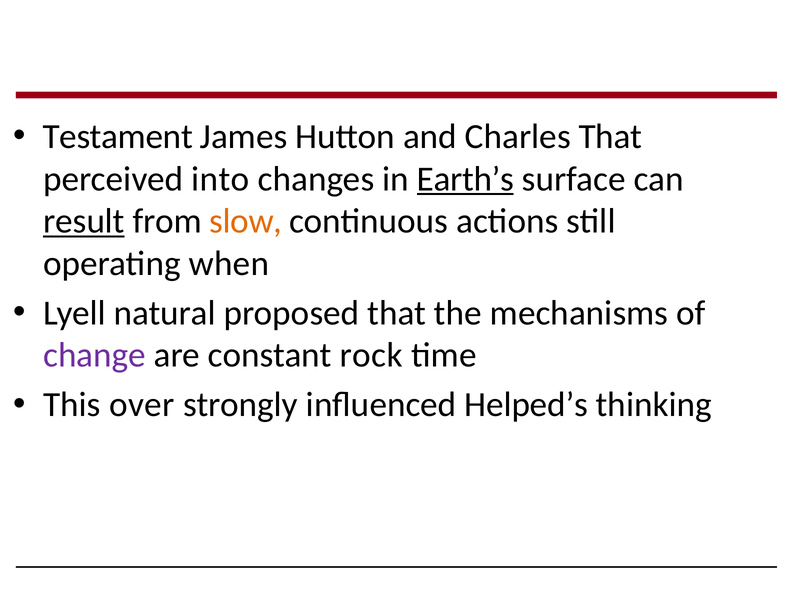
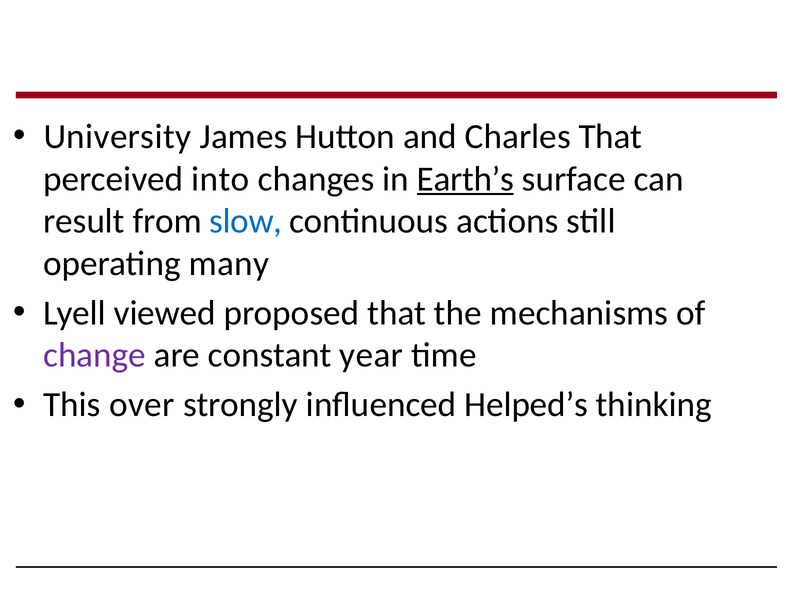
Testament: Testament -> University
result underline: present -> none
slow colour: orange -> blue
when: when -> many
natural: natural -> viewed
rock: rock -> year
